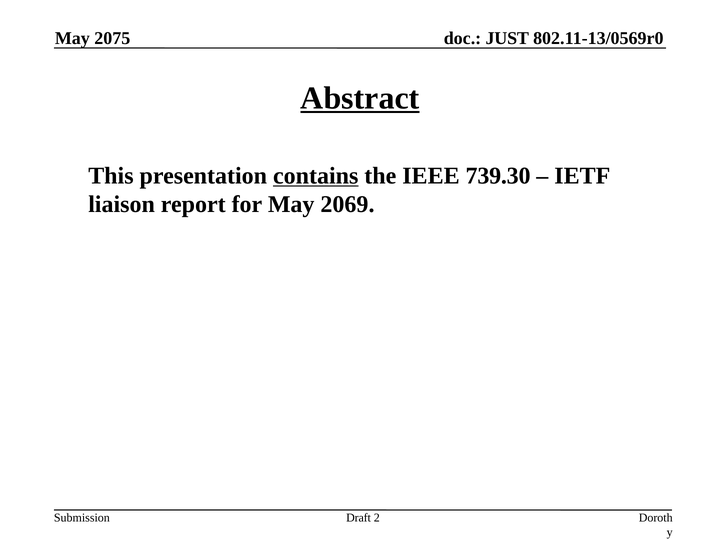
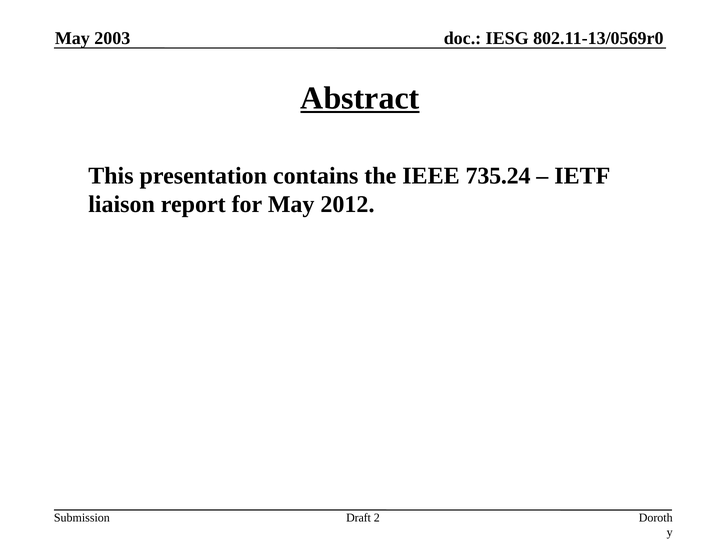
2075: 2075 -> 2003
JUST: JUST -> IESG
contains underline: present -> none
739.30: 739.30 -> 735.24
2069: 2069 -> 2012
